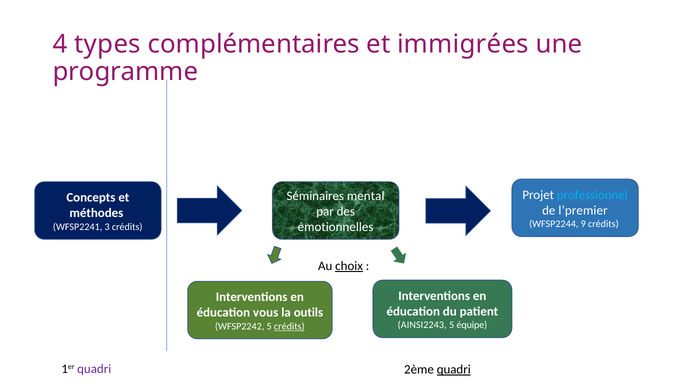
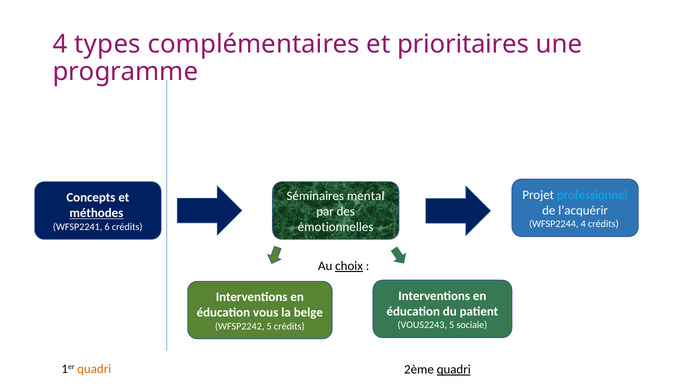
immigrées: immigrées -> prioritaires
l’premier: l’premier -> l’acquérir
méthodes underline: none -> present
WFSP2244 9: 9 -> 4
3: 3 -> 6
outils: outils -> belge
AINSI2243: AINSI2243 -> VOUS2243
équipe: équipe -> sociale
crédits at (289, 326) underline: present -> none
quadri at (94, 369) colour: purple -> orange
